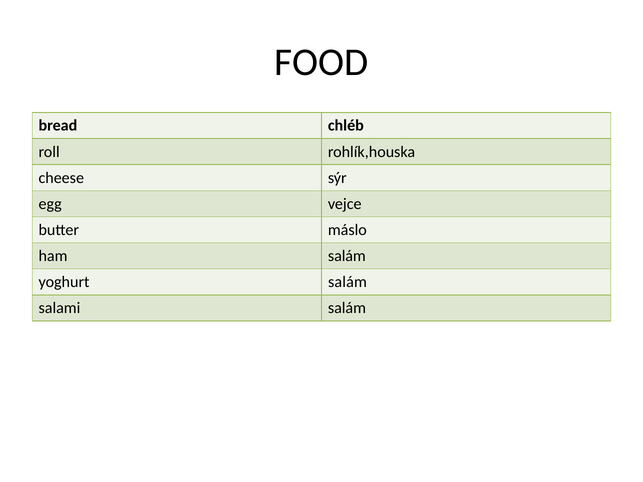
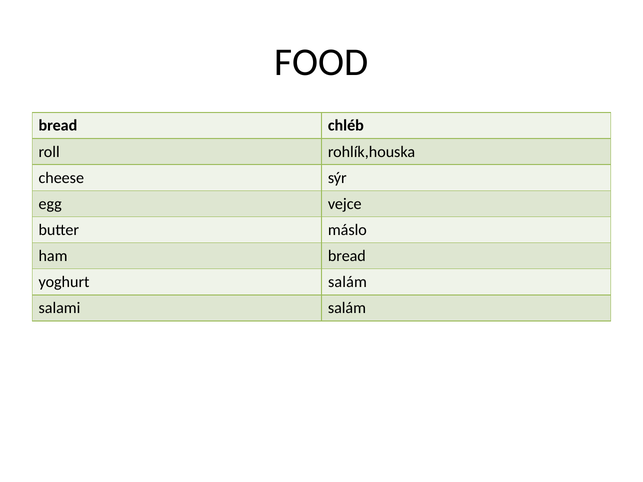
ham salám: salám -> bread
